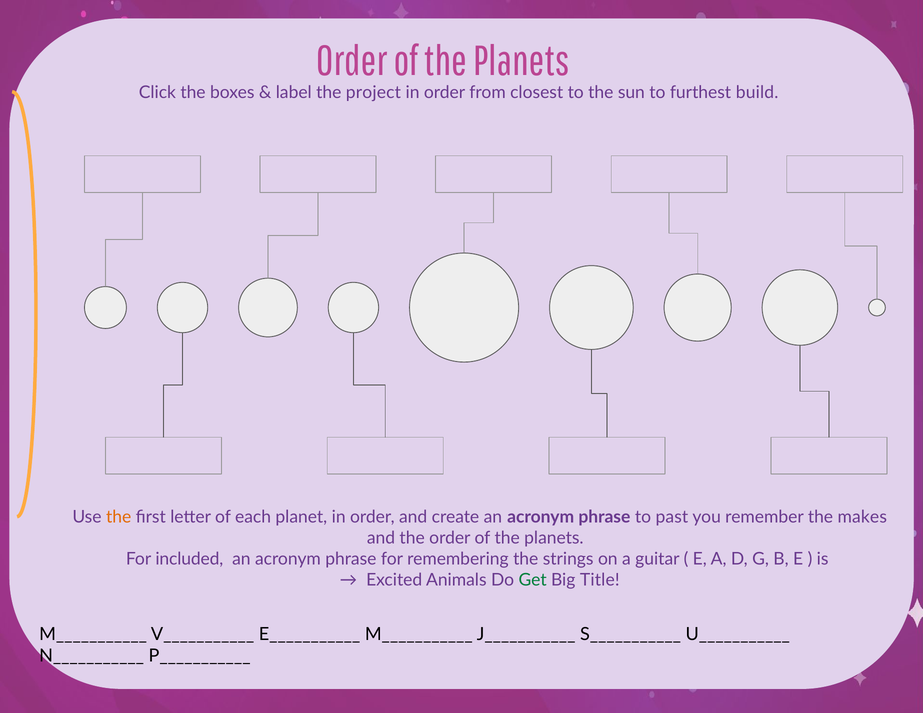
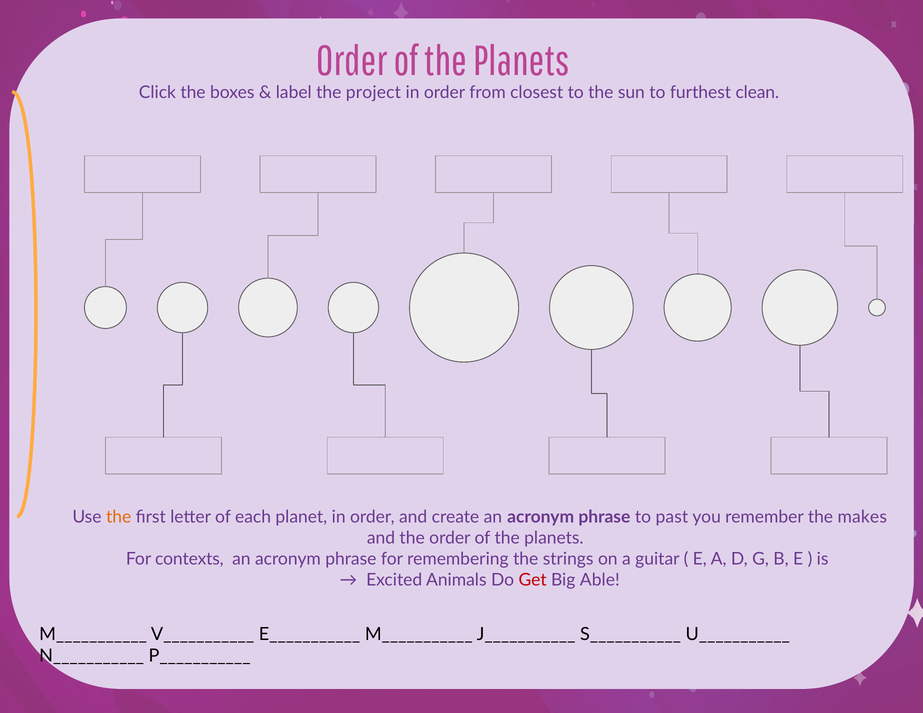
build: build -> clean
included: included -> contexts
Get colour: green -> red
Title: Title -> Able
